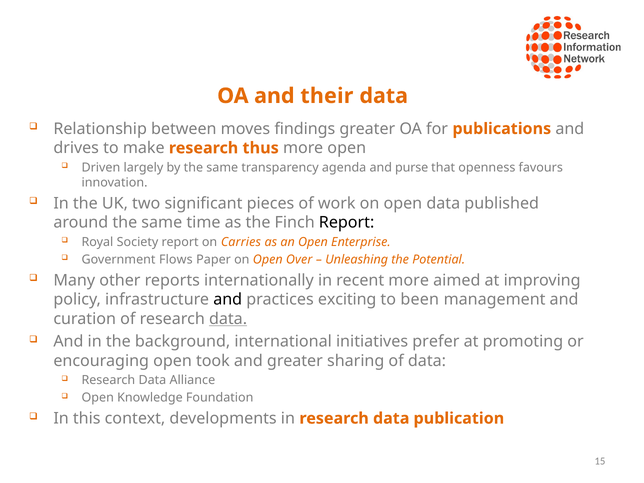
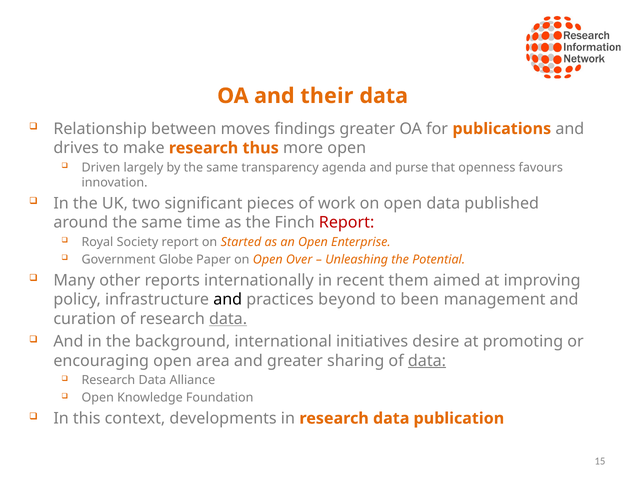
Report at (347, 223) colour: black -> red
Carries: Carries -> Started
Flows: Flows -> Globe
recent more: more -> them
exciting: exciting -> beyond
prefer: prefer -> desire
took: took -> area
data at (427, 361) underline: none -> present
